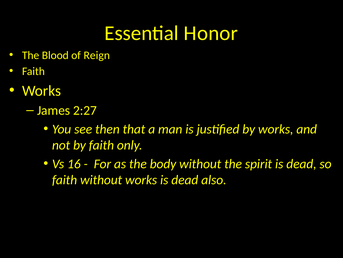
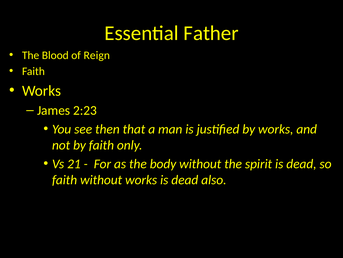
Honor: Honor -> Father
2:27: 2:27 -> 2:23
16: 16 -> 21
